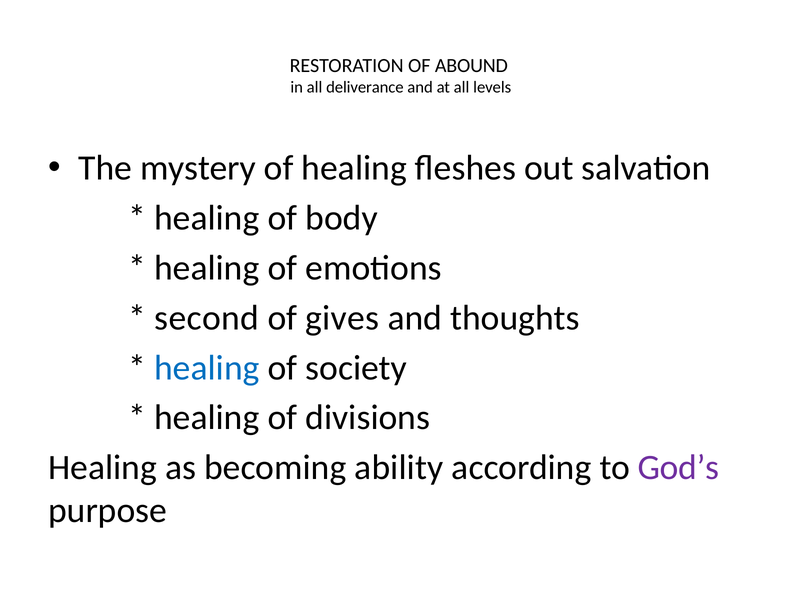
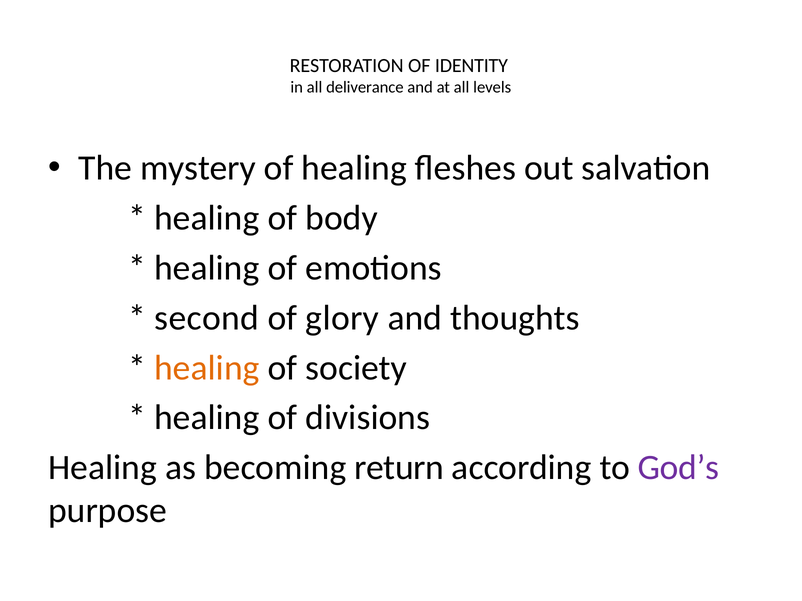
ABOUND: ABOUND -> IDENTITY
gives: gives -> glory
healing at (207, 368) colour: blue -> orange
ability: ability -> return
